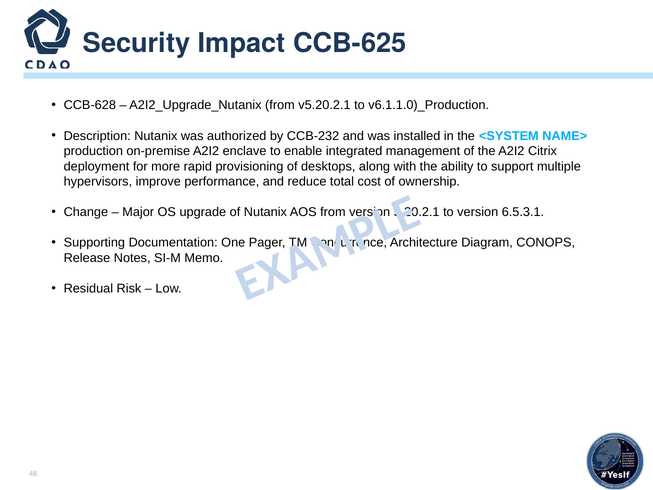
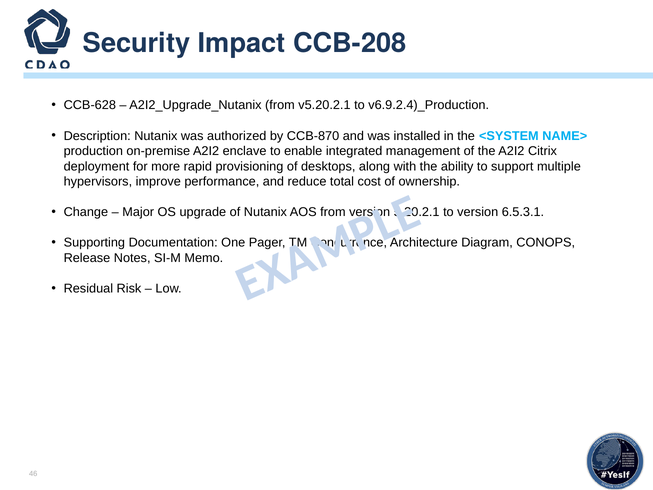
CCB-625: CCB-625 -> CCB-208
v6.1.1.0)_Production: v6.1.1.0)_Production -> v6.9.2.4)_Production
CCB-232: CCB-232 -> CCB-870
